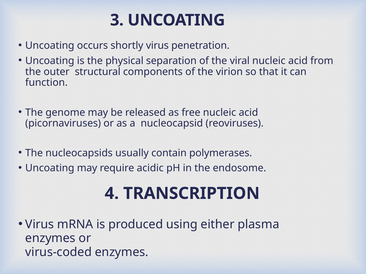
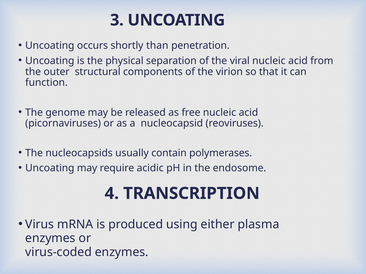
shortly virus: virus -> than
